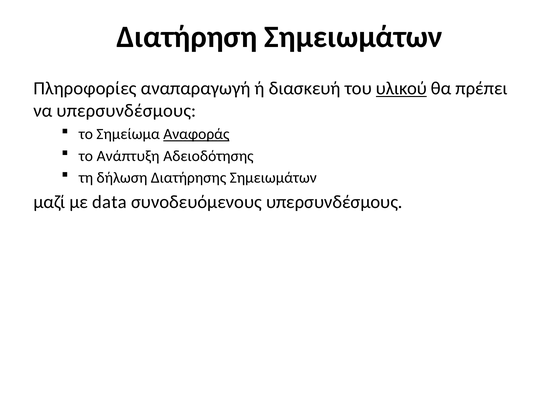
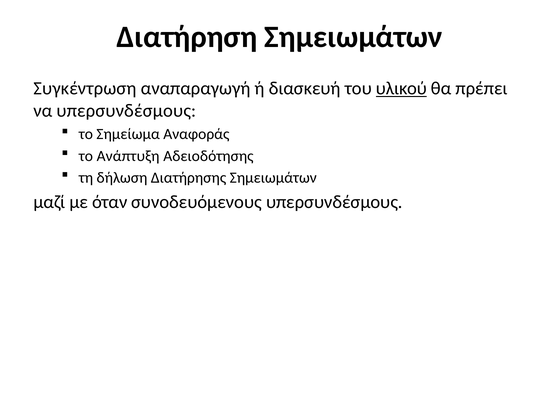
Πληροφορίες: Πληροφορίες -> Συγκέντρωση
Αναφοράς underline: present -> none
data: data -> όταν
